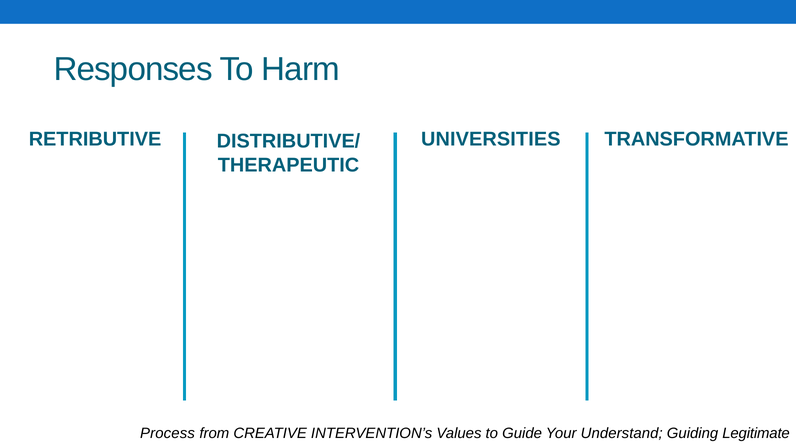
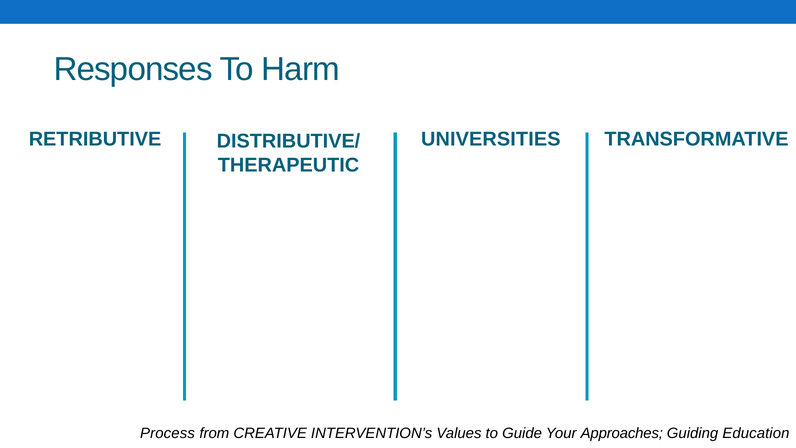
Understand: Understand -> Approaches
Legitimate: Legitimate -> Education
